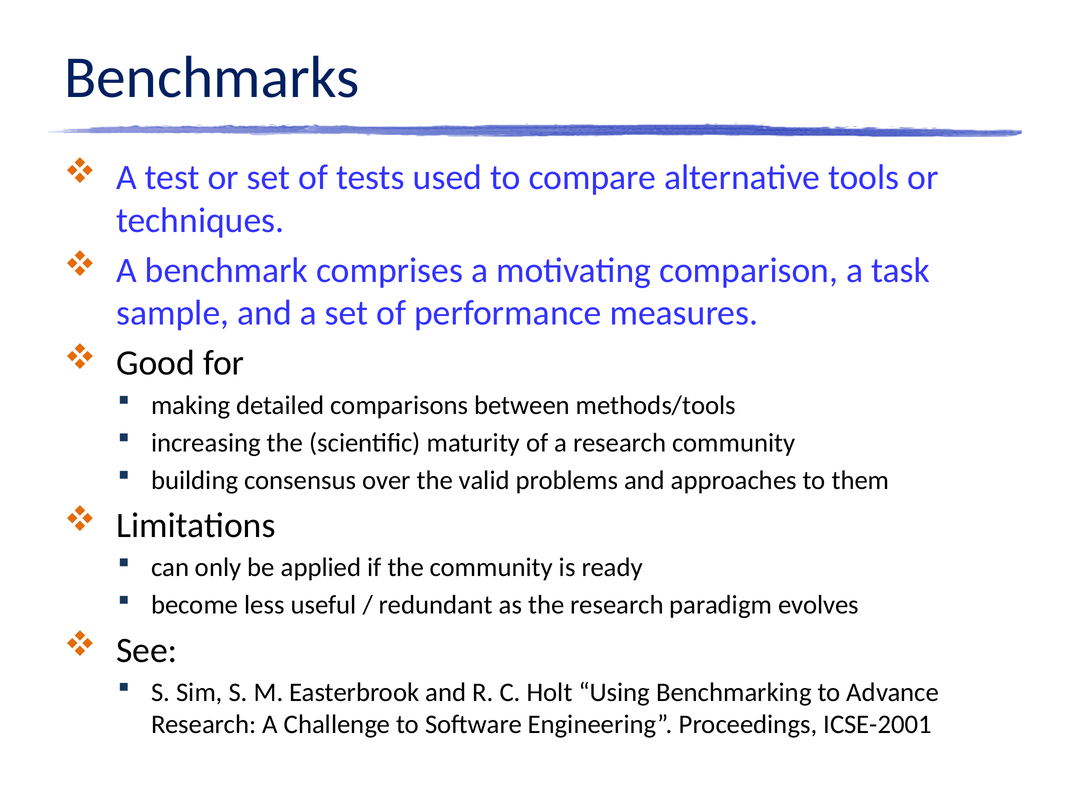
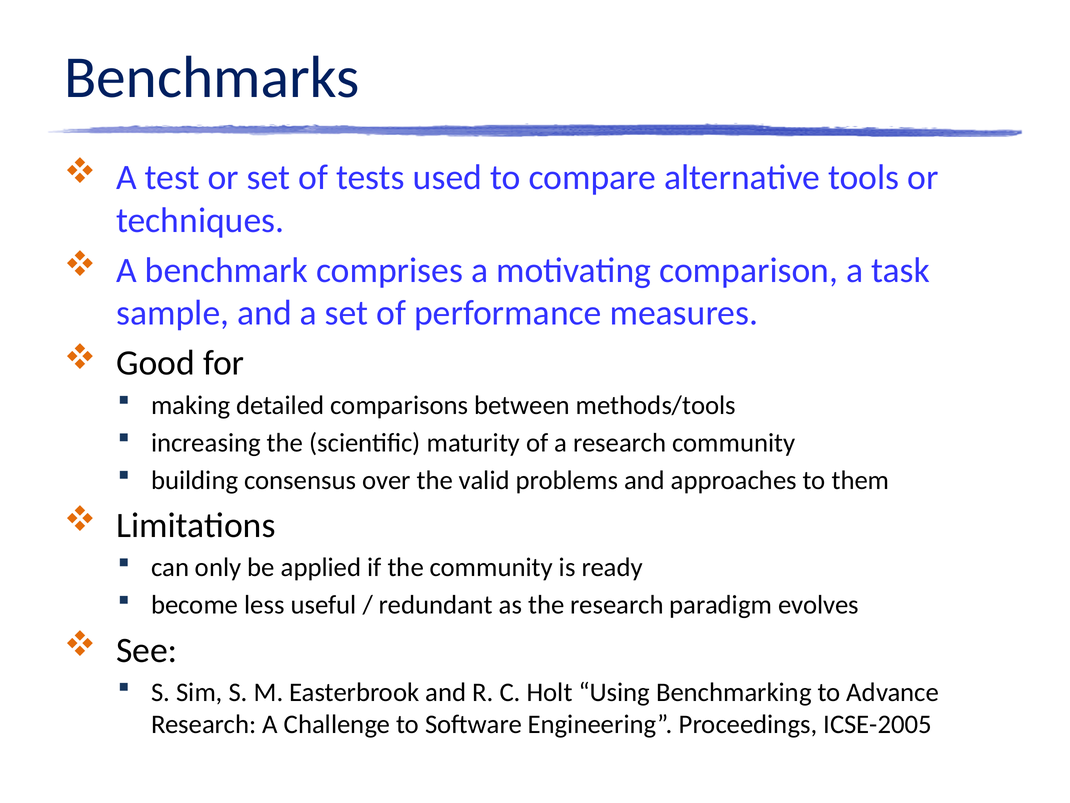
ICSE-2001: ICSE-2001 -> ICSE-2005
